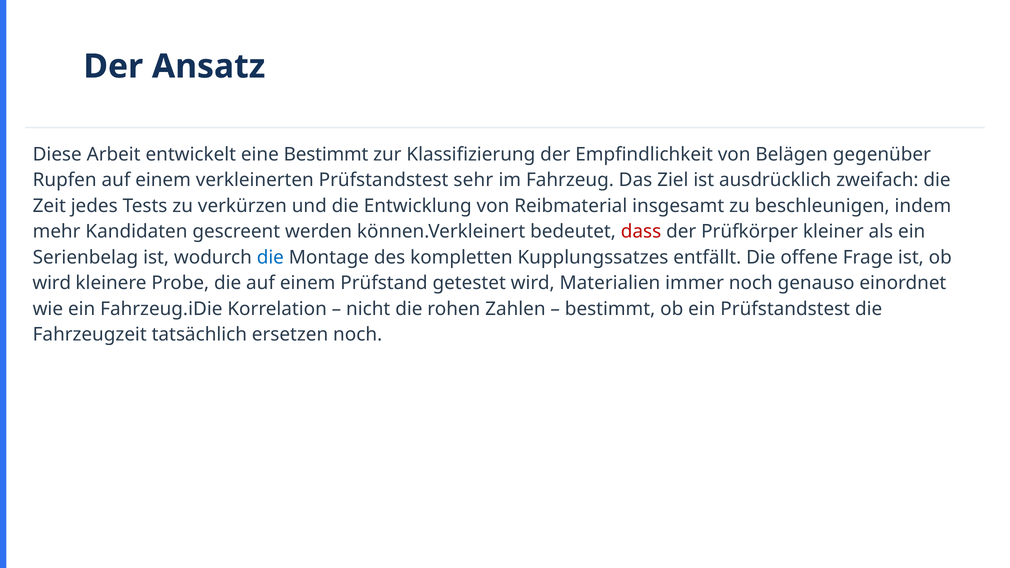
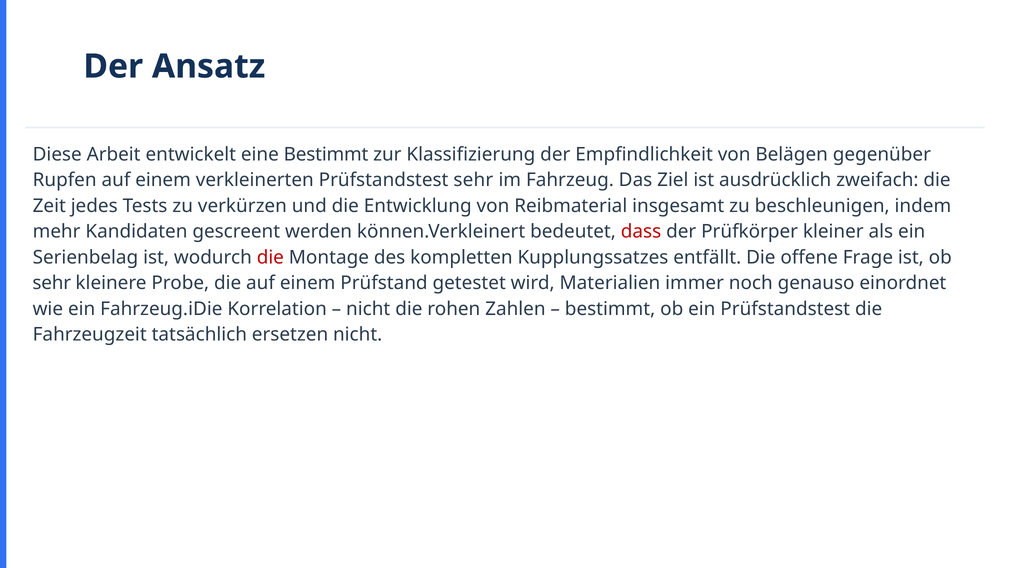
die at (270, 257) colour: blue -> red
wird at (52, 283): wird -> sehr
ersetzen noch: noch -> nicht
